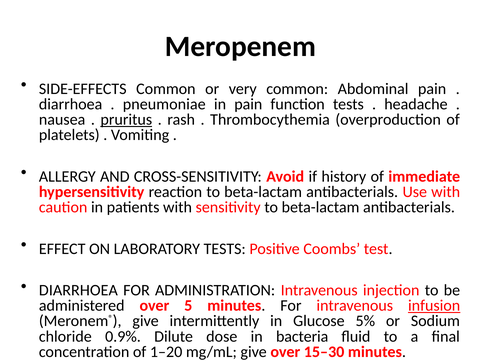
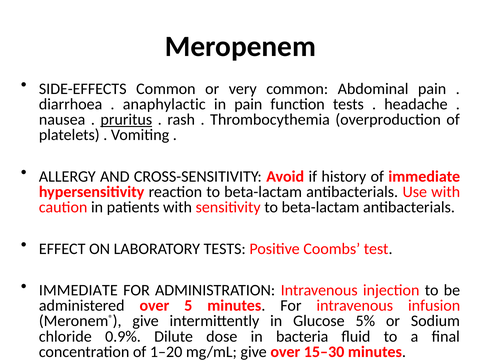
pneumoniae: pneumoniae -> anaphylactic
DIARRHOEA at (78, 290): DIARRHOEA -> IMMEDIATE
infusion underline: present -> none
